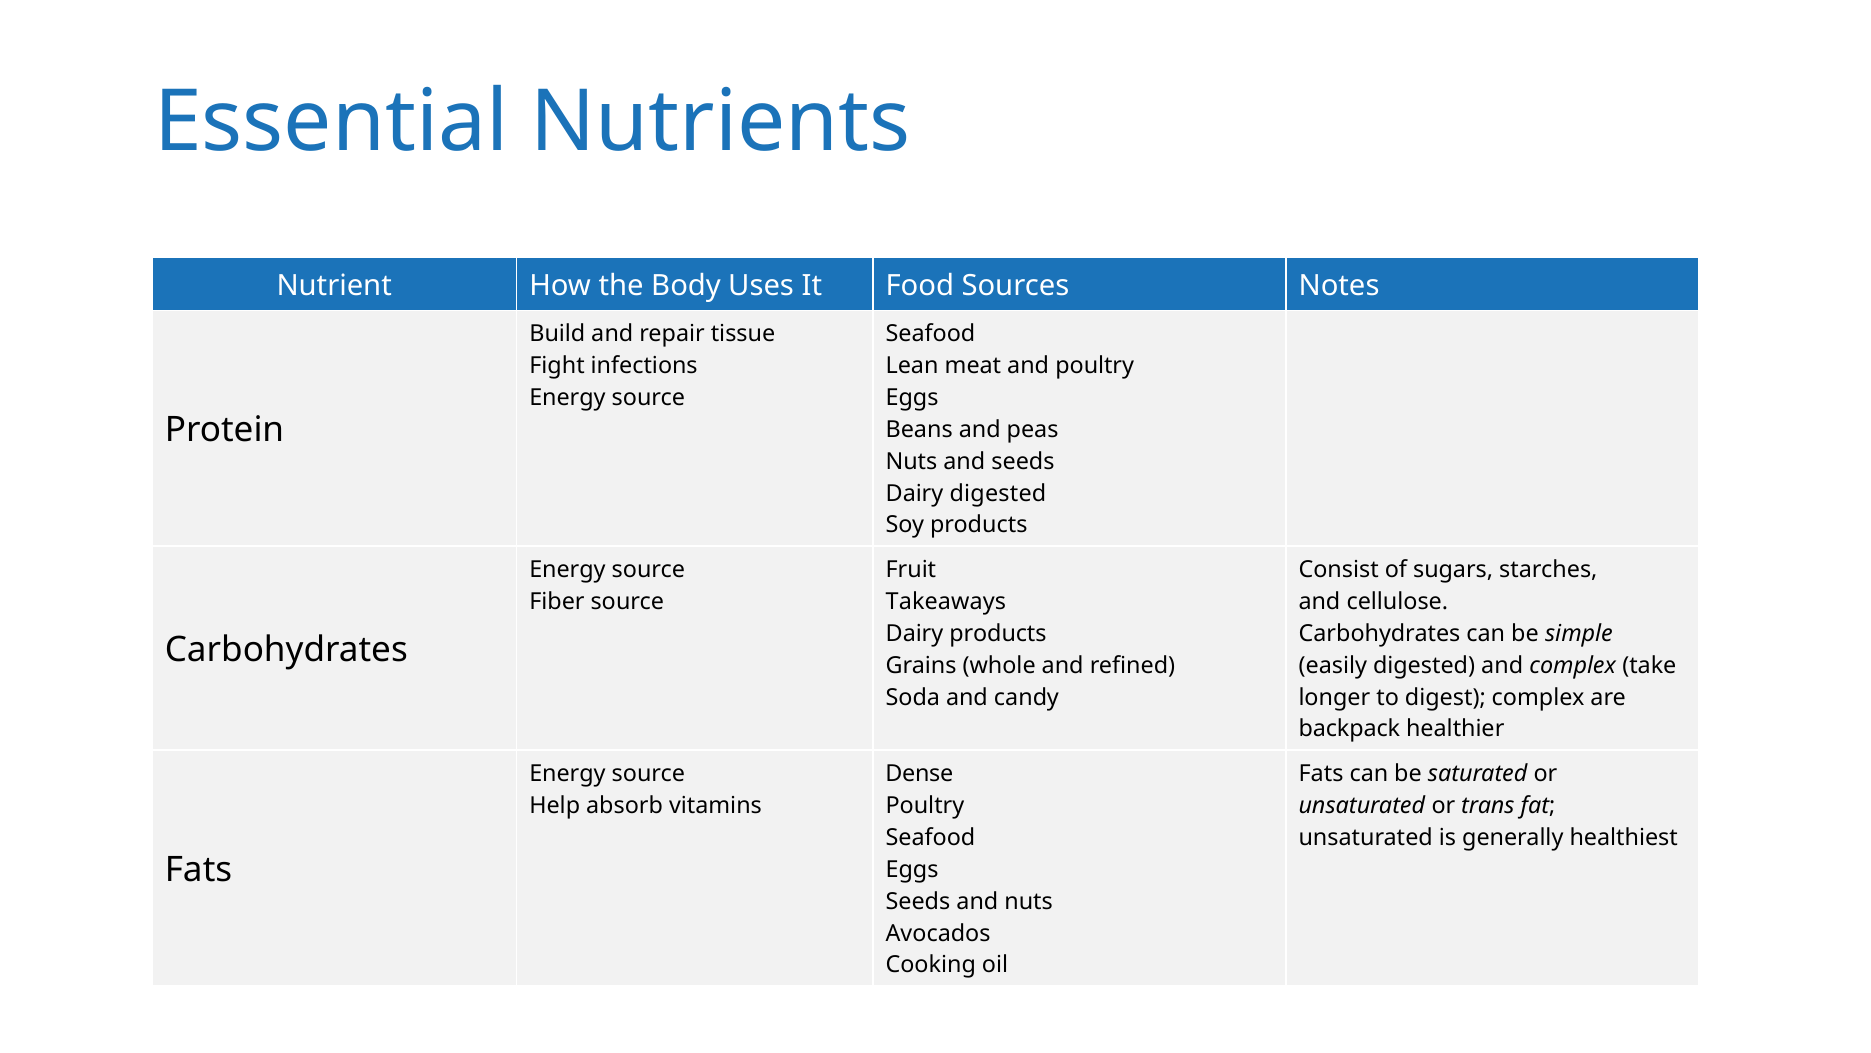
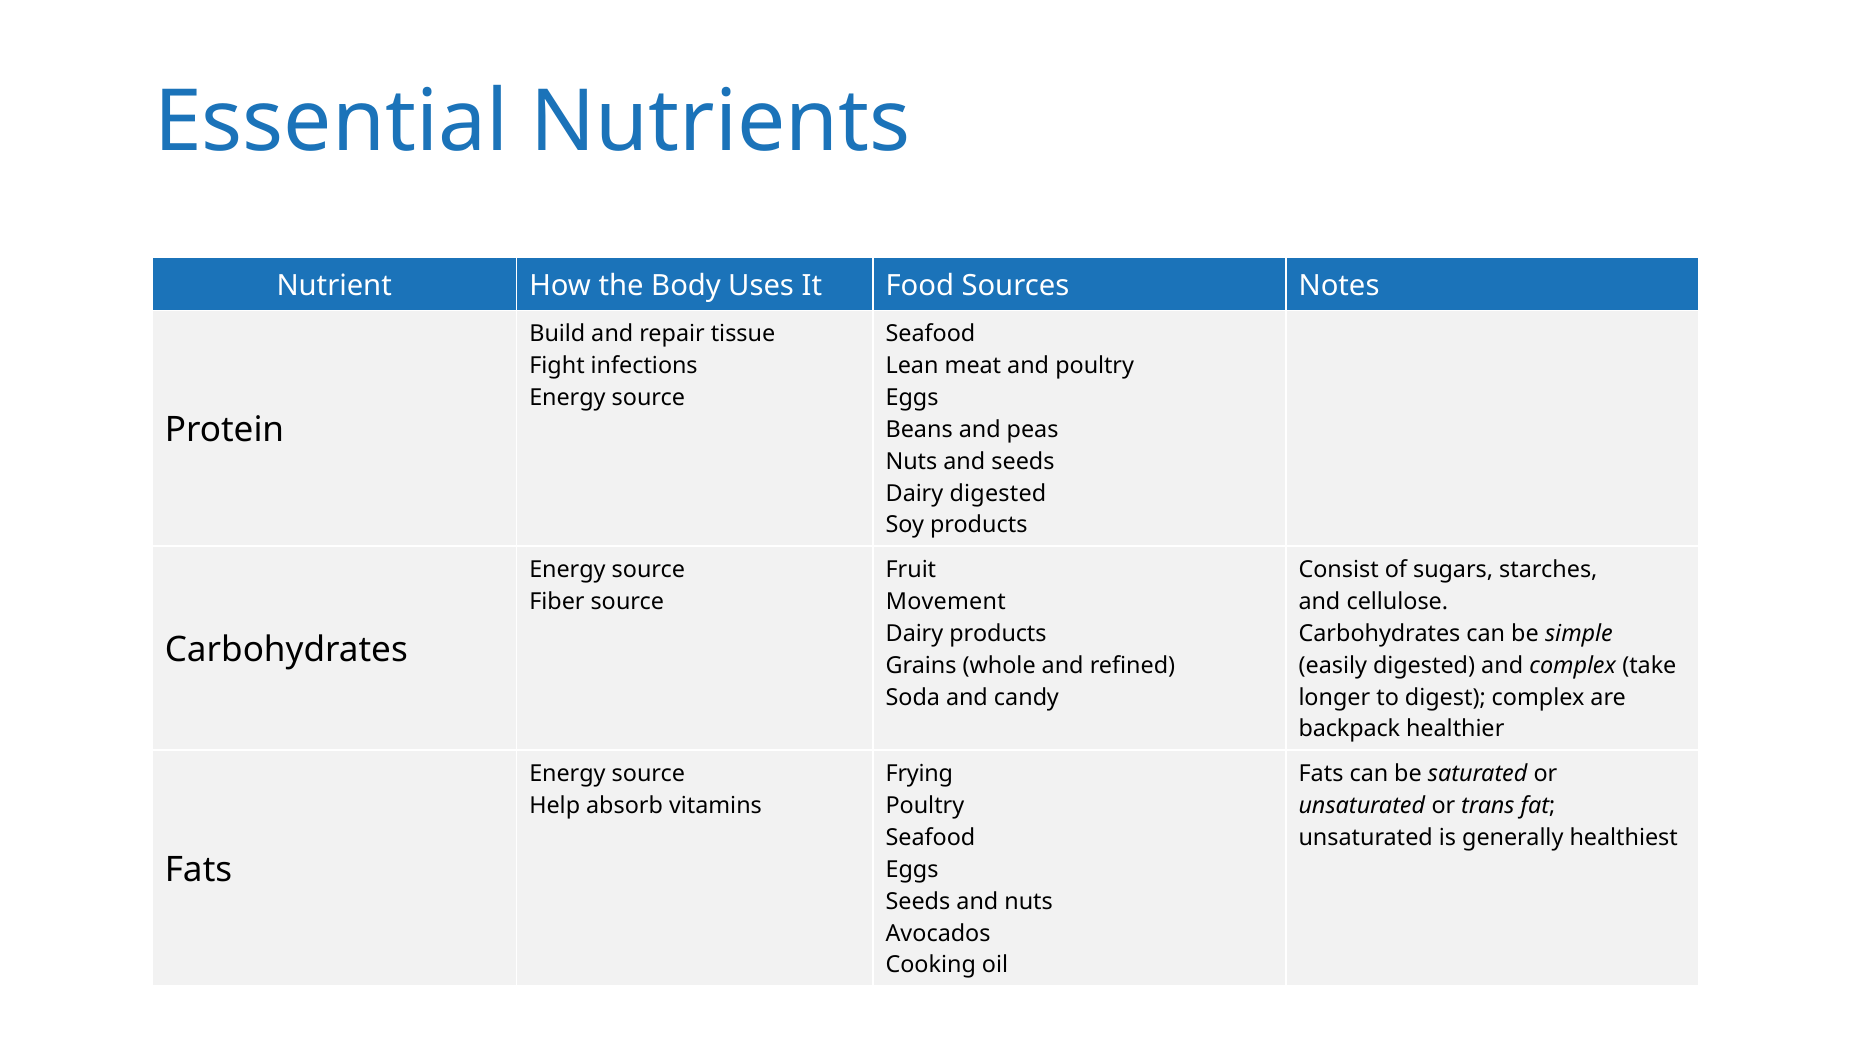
Takeaways: Takeaways -> Movement
Dense: Dense -> Frying
